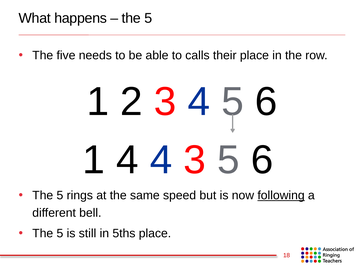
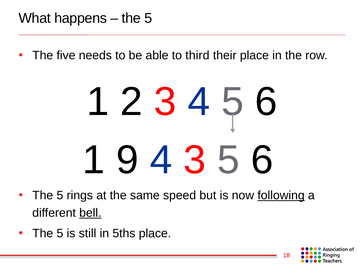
calls: calls -> third
1 4: 4 -> 9
bell underline: none -> present
